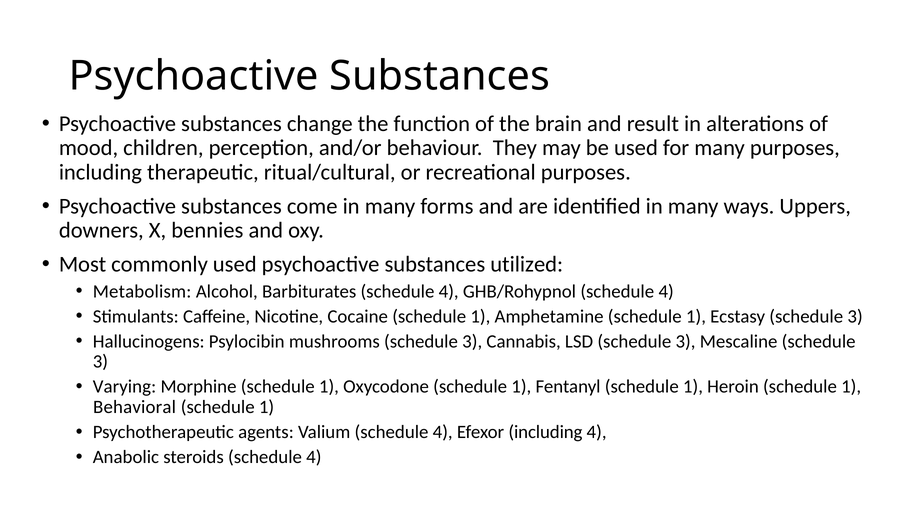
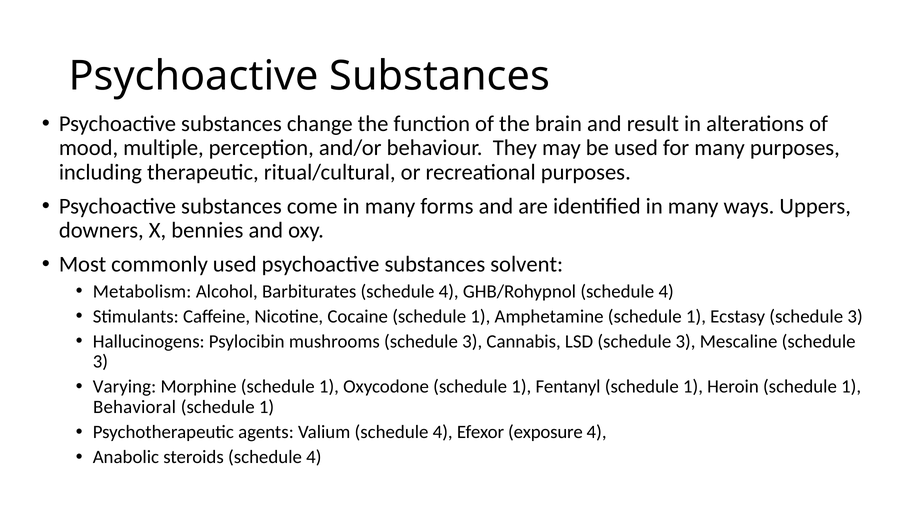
children: children -> multiple
utilized: utilized -> solvent
Efexor including: including -> exposure
